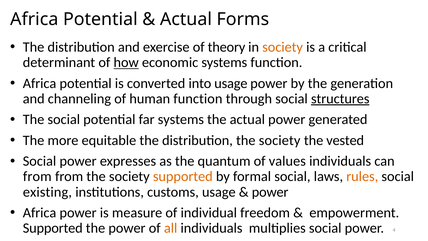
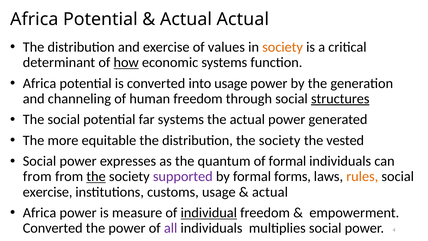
Actual Forms: Forms -> Actual
theory: theory -> values
human function: function -> freedom
of values: values -> formal
the at (96, 176) underline: none -> present
supported at (183, 176) colour: orange -> purple
formal social: social -> forms
existing at (47, 192): existing -> exercise
power at (270, 192): power -> actual
individual underline: none -> present
Supported at (53, 228): Supported -> Converted
all colour: orange -> purple
